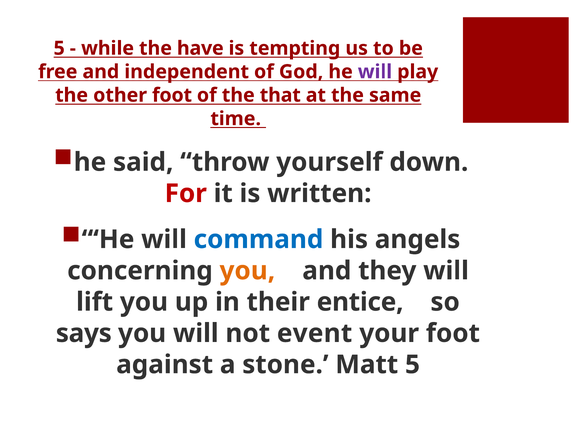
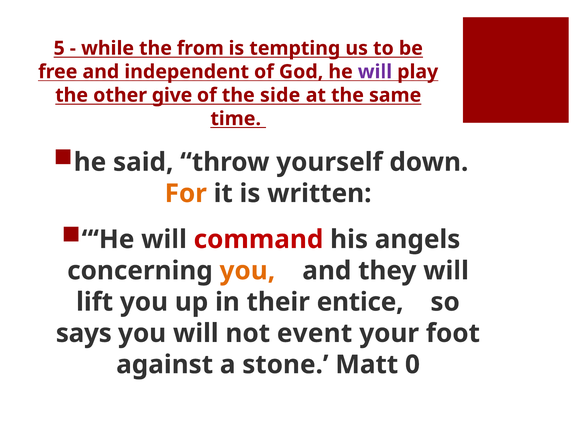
have: have -> from
other foot: foot -> give
that: that -> side
For colour: red -> orange
command colour: blue -> red
Matt 5: 5 -> 0
